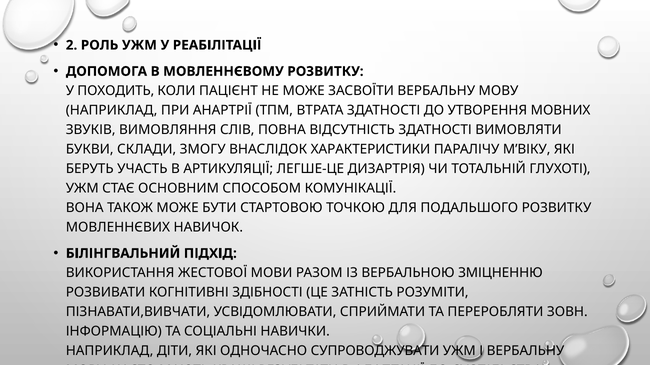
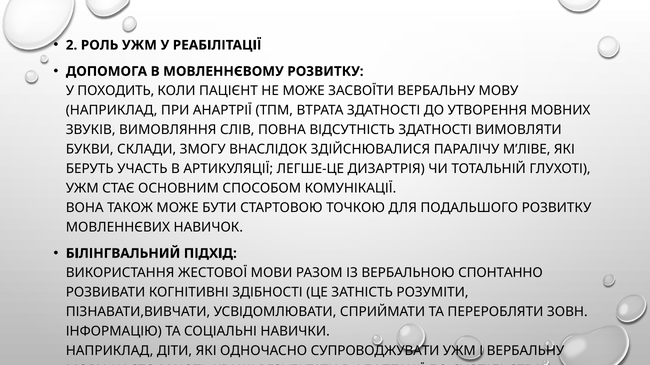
ХАРАКТЕРИСТИКИ: ХАРАКТЕРИСТИКИ -> ЗДІЙСНЮВАЛИСЯ
М’ВІКУ: М’ВІКУ -> М’ЛІВЕ
ЗМІЦНЕННЮ: ЗМІЦНЕННЮ -> СПОНТАННО
